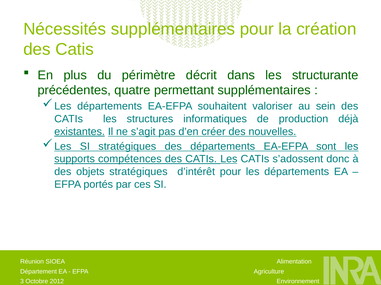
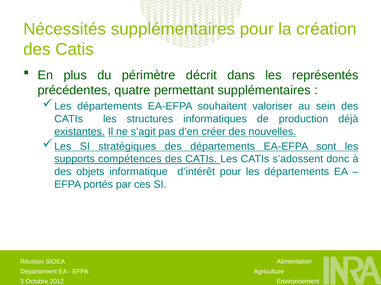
structurante: structurante -> représentés
Les at (229, 159) underline: present -> none
objets stratégiques: stratégiques -> informatique
